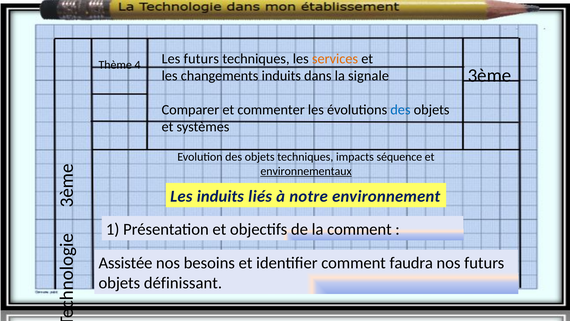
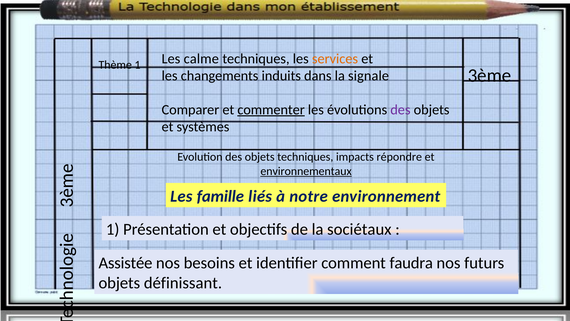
Thème 4: 4 -> 1
Les futurs: futurs -> calme
commenter underline: none -> present
des at (400, 110) colour: blue -> purple
séquence: séquence -> répondre
Les induits: induits -> famille
la comment: comment -> sociétaux
